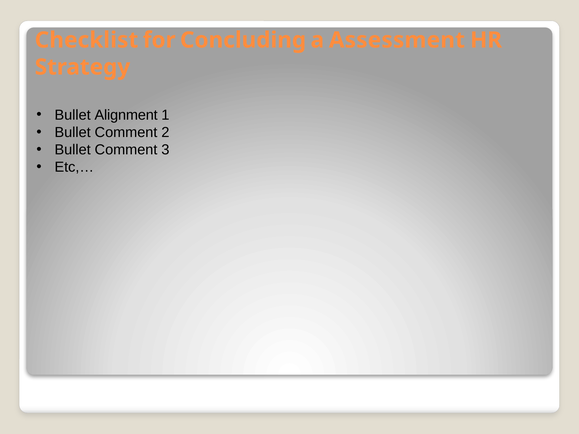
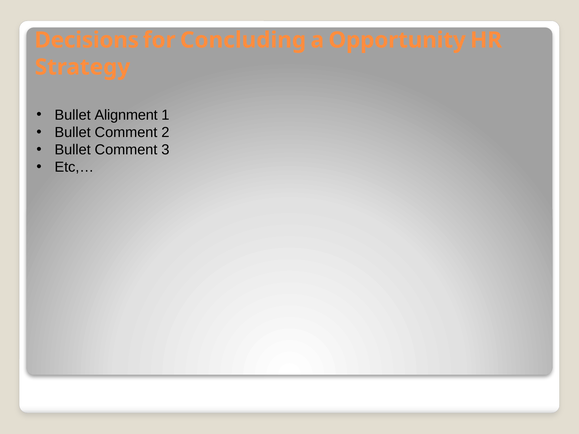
Checklist: Checklist -> Decisions
Assessment: Assessment -> Opportunity
